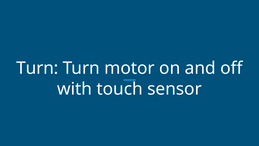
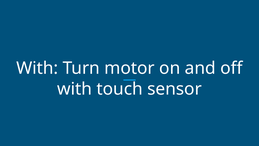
Turn at (37, 68): Turn -> With
